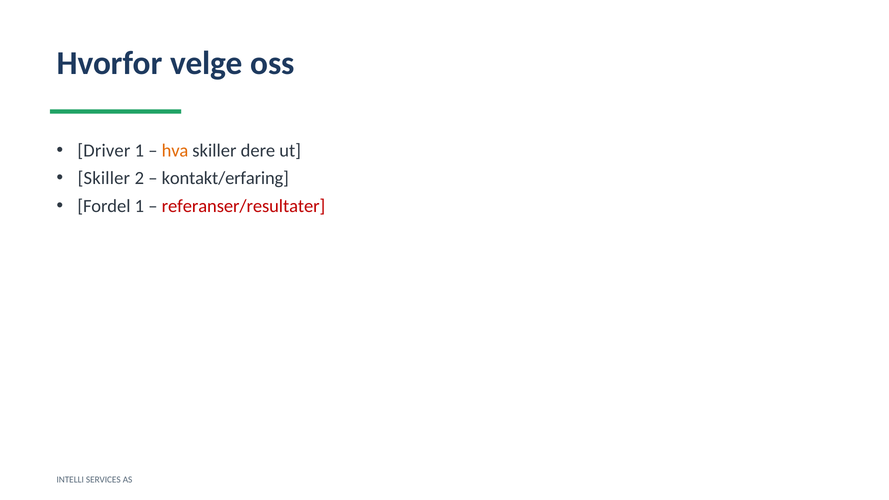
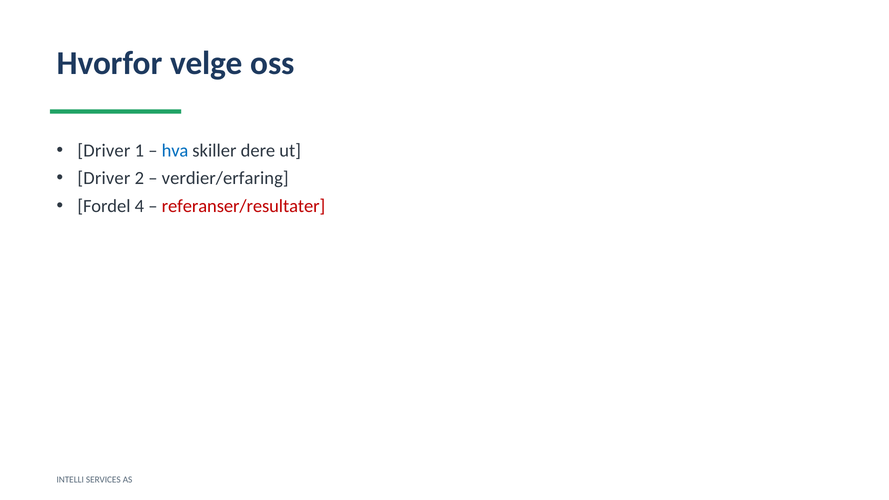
hva colour: orange -> blue
Skiller at (104, 178): Skiller -> Driver
kontakt/erfaring: kontakt/erfaring -> verdier/erfaring
Fordel 1: 1 -> 4
